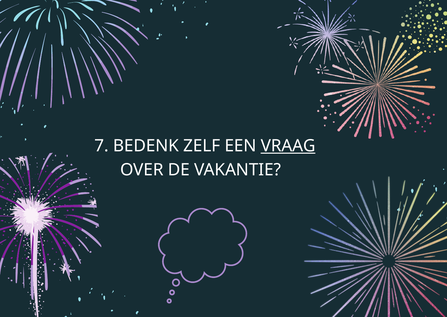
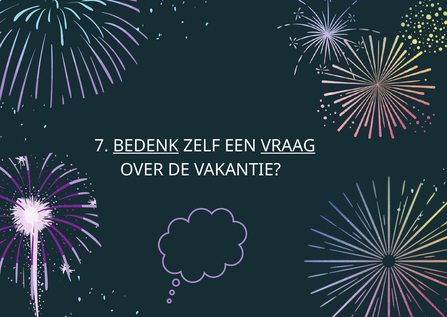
BEDENK underline: none -> present
